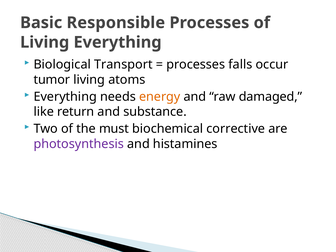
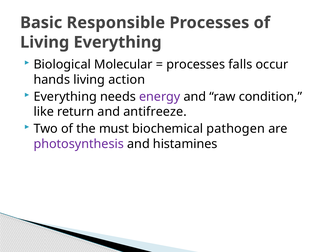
Transport: Transport -> Molecular
tumor: tumor -> hands
atoms: atoms -> action
energy colour: orange -> purple
damaged: damaged -> condition
substance: substance -> antifreeze
corrective: corrective -> pathogen
